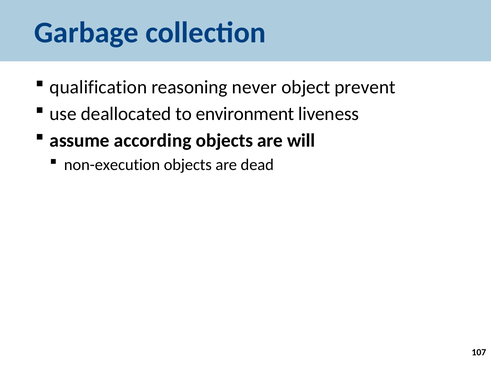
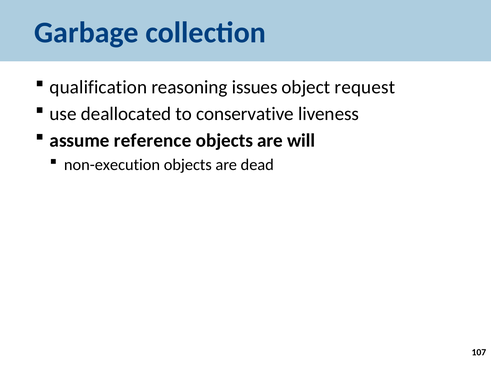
never: never -> issues
prevent: prevent -> request
environment: environment -> conservative
according: according -> reference
